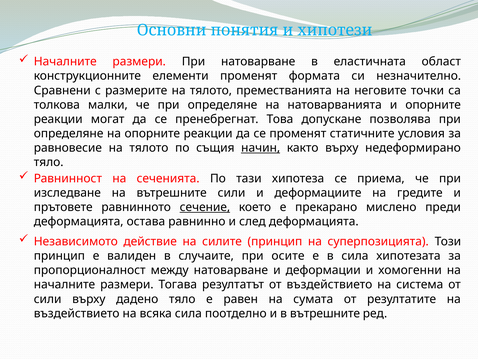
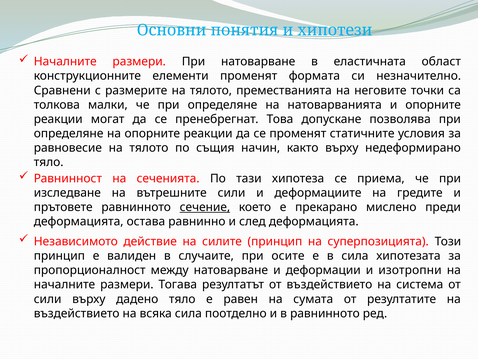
начин underline: present -> none
хомогенни: хомогенни -> изотропни
в вътрешните: вътрешните -> равнинното
